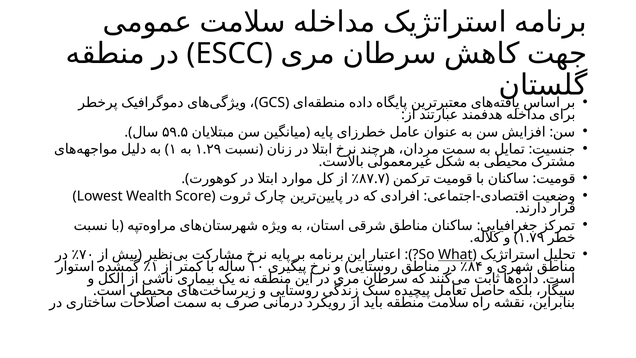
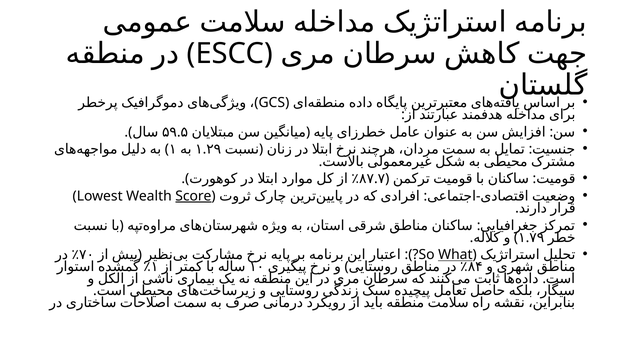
Score underline: none -> present
